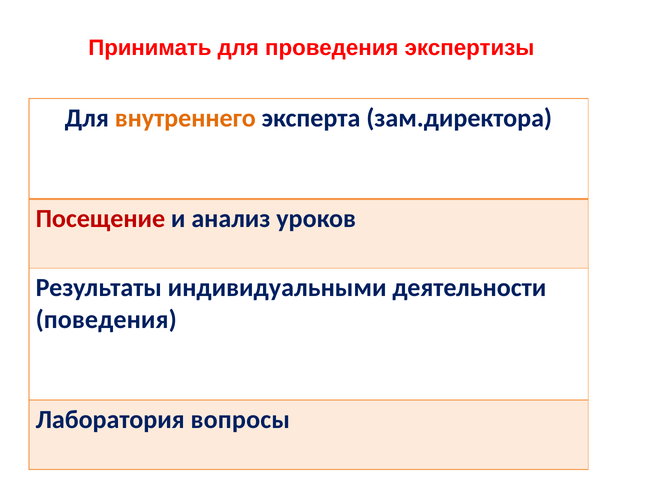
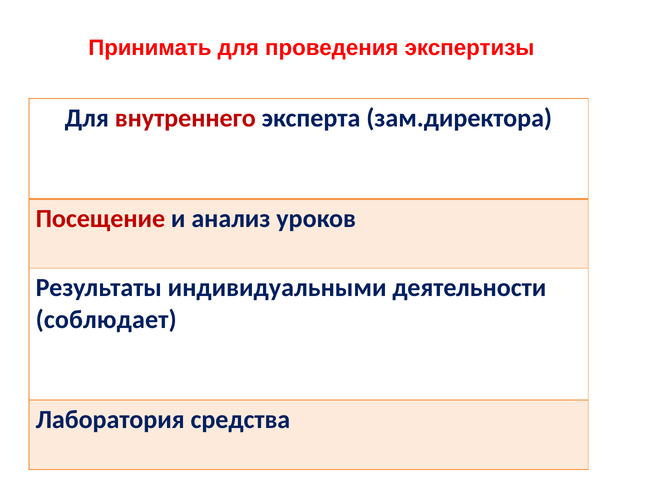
внутреннего colour: orange -> red
поведения: поведения -> соблюдает
вопросы: вопросы -> средства
